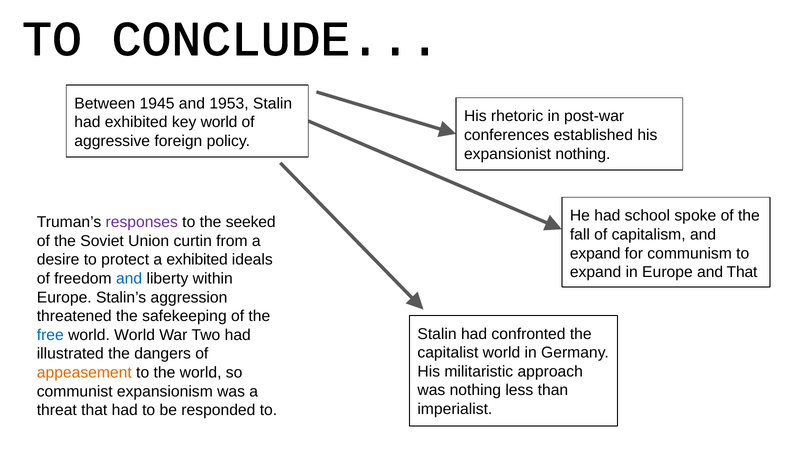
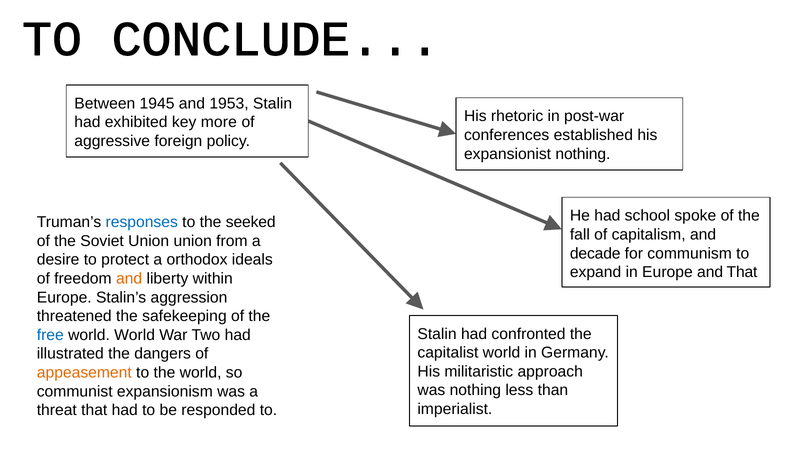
key world: world -> more
responses colour: purple -> blue
Union curtin: curtin -> union
expand at (595, 253): expand -> decade
a exhibited: exhibited -> orthodox
and at (129, 279) colour: blue -> orange
